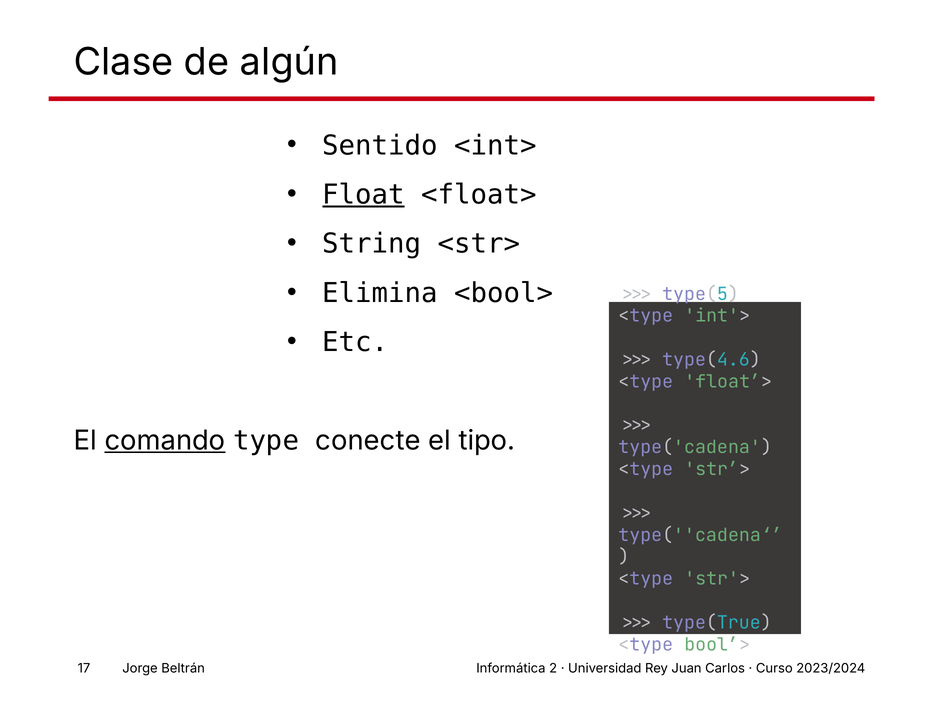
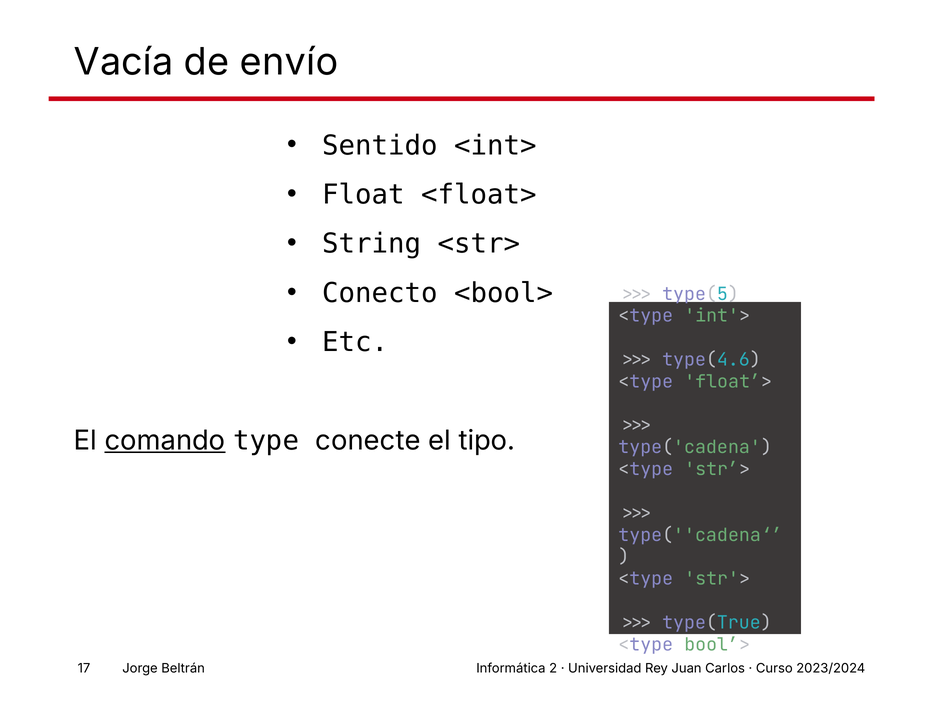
Clase: Clase -> Vacía
algún: algún -> envío
Float underline: present -> none
Elimina: Elimina -> Conecto
